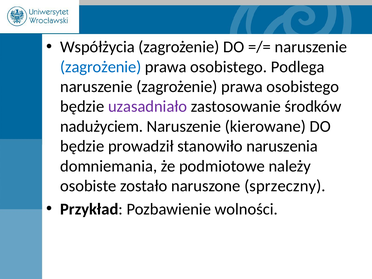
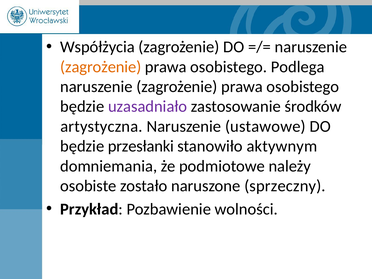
zagrożenie at (101, 67) colour: blue -> orange
nadużyciem: nadużyciem -> artystyczna
kierowane: kierowane -> ustawowe
prowadził: prowadził -> przesłanki
naruszenia: naruszenia -> aktywnym
